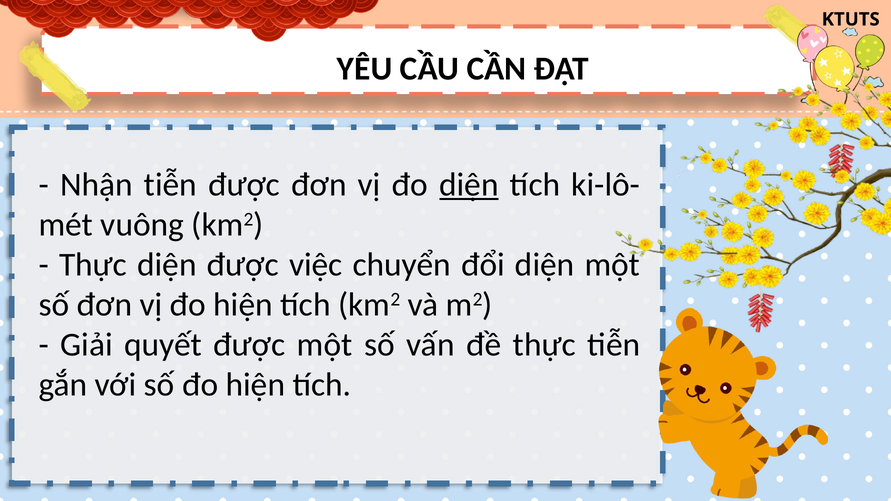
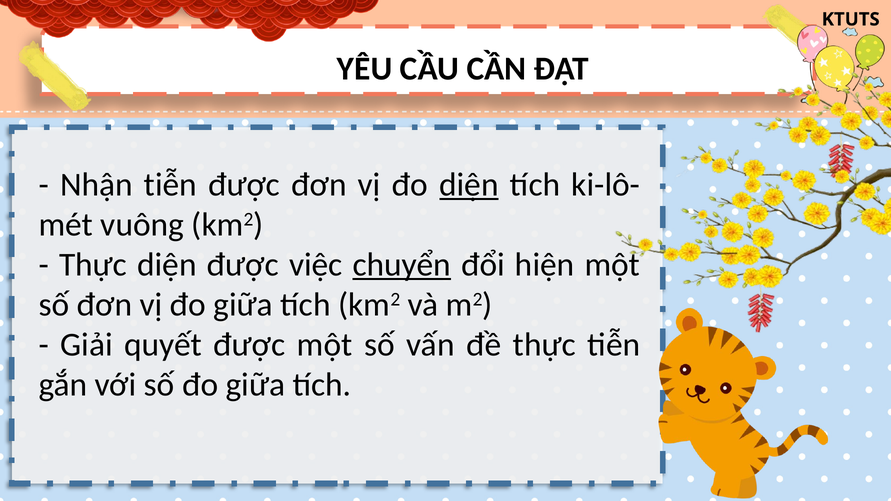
chuyển underline: none -> present
đổi diện: diện -> hiện
vị đo hiện: hiện -> giữa
số đo hiện: hiện -> giữa
